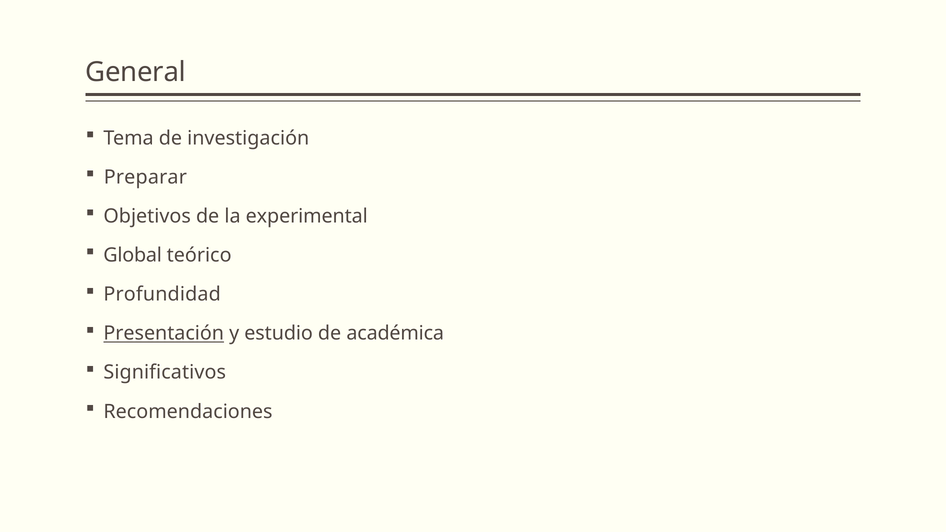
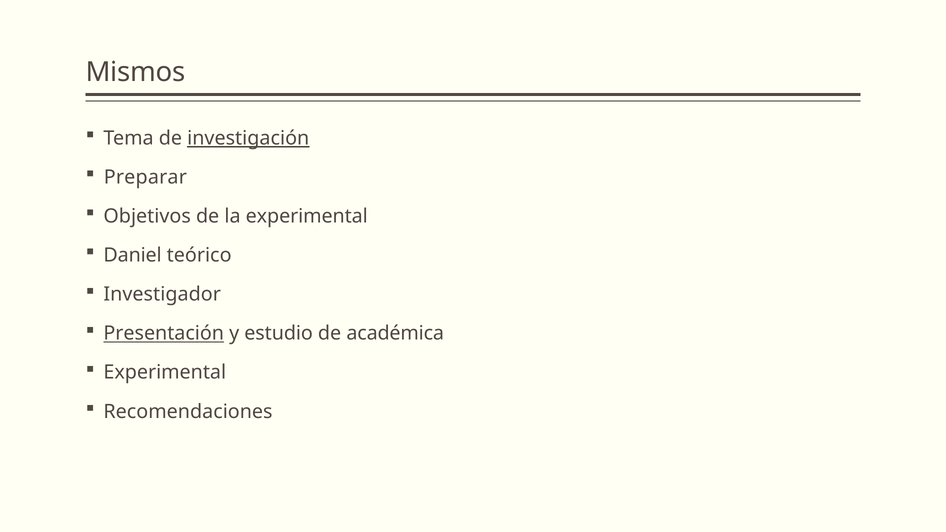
General: General -> Mismos
investigación underline: none -> present
Global: Global -> Daniel
Profundidad: Profundidad -> Investigador
Significativos at (165, 373): Significativos -> Experimental
